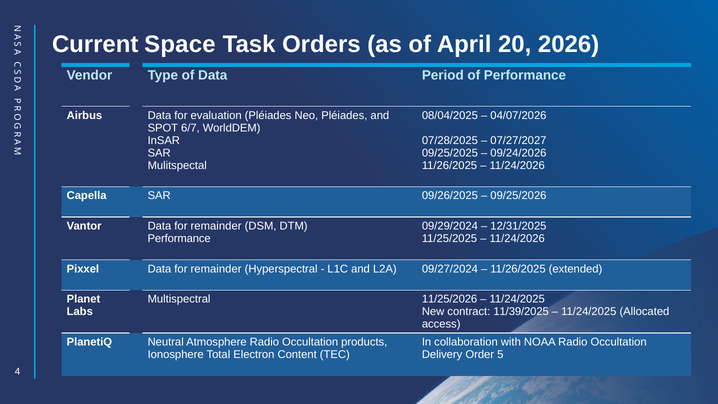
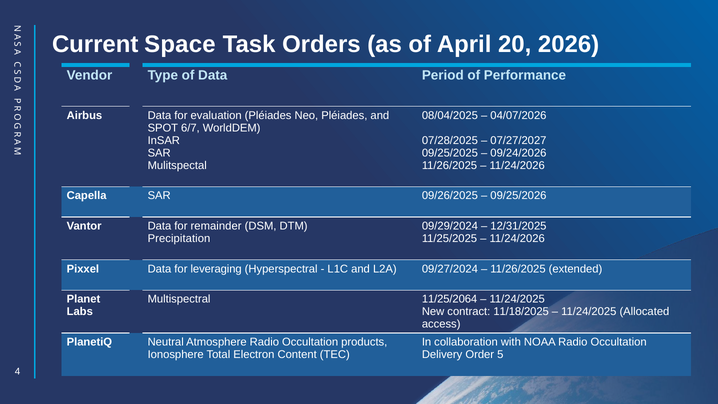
Performance at (179, 238): Performance -> Precipitation
Pixxel Data for remainder: remainder -> leveraging
11/25/2026: 11/25/2026 -> 11/25/2064
11/39/2025: 11/39/2025 -> 11/18/2025
